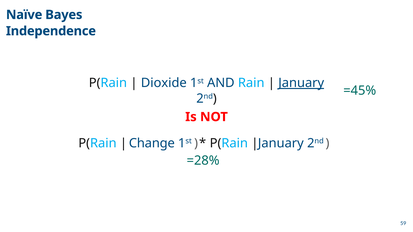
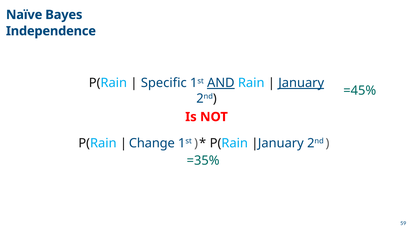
Dioxide: Dioxide -> Specific
AND underline: none -> present
=28%: =28% -> =35%
